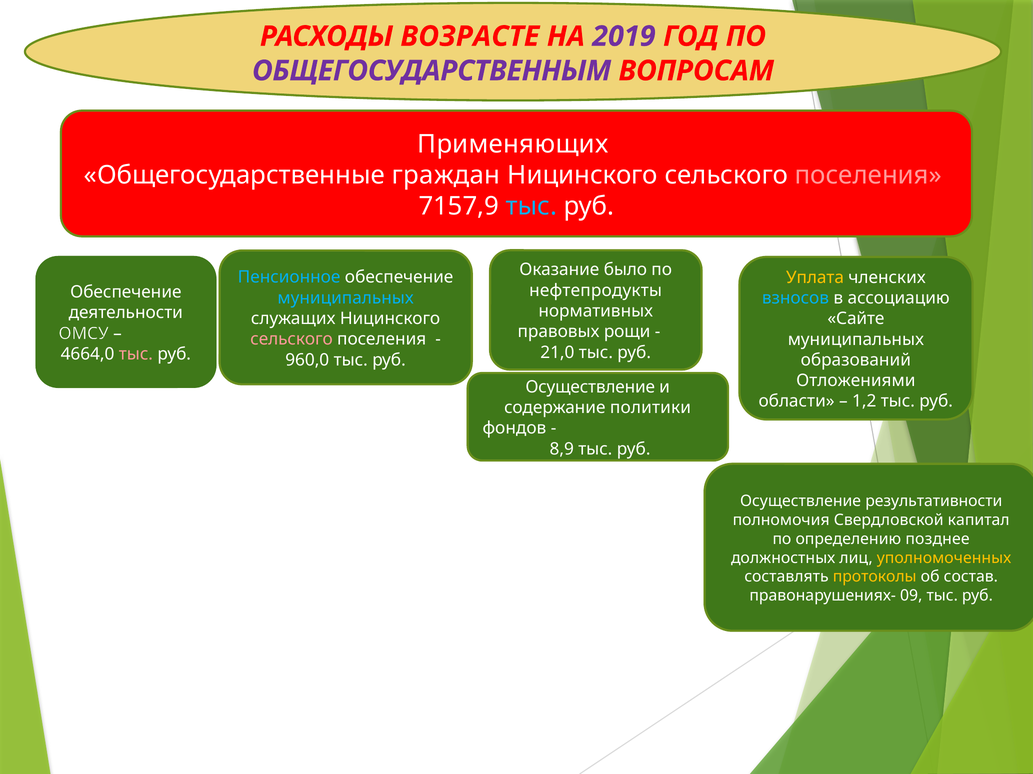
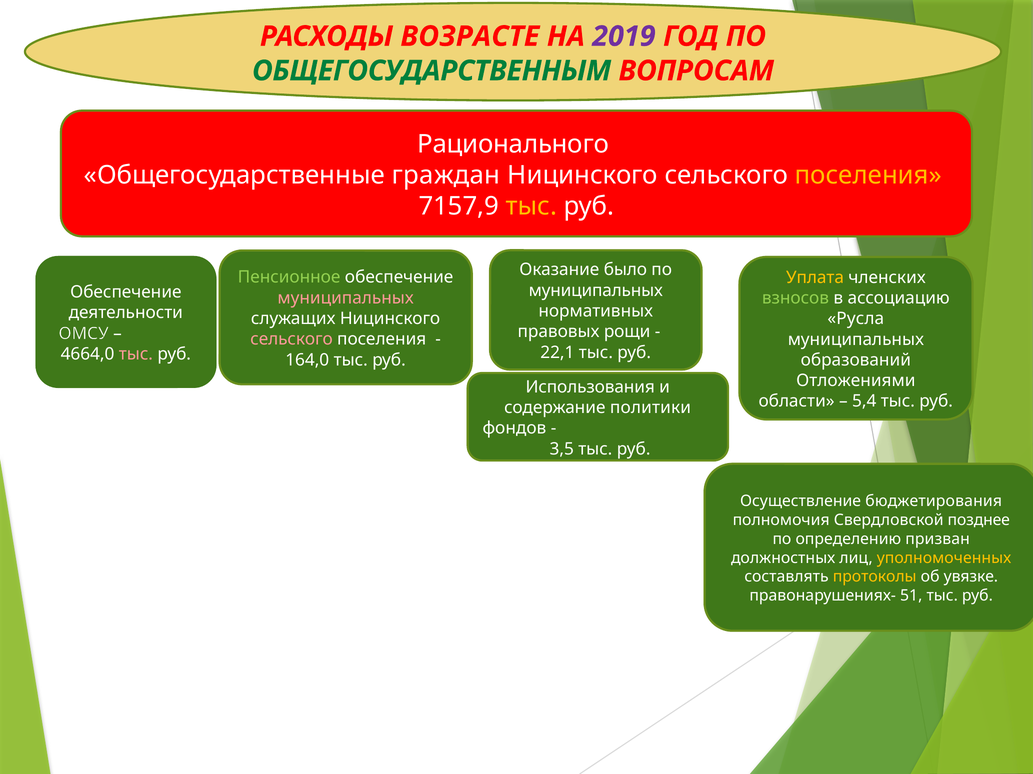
ОБЩЕГОСУДАРСТВЕННЫМ colour: purple -> green
Применяющих: Применяющих -> Рационального
поселения at (868, 175) colour: pink -> yellow
тыс at (531, 206) colour: light blue -> yellow
Пенсионное colour: light blue -> light green
нефтепродукты at (596, 291): нефтепродукты -> муниципальных
муниципальных at (346, 298) colour: light blue -> pink
взносов colour: light blue -> light green
Сайте: Сайте -> Русла
21,0: 21,0 -> 22,1
960,0: 960,0 -> 164,0
Осуществление at (590, 387): Осуществление -> Использования
1,2: 1,2 -> 5,4
8,9: 8,9 -> 3,5
результативности: результативности -> бюджетирования
капитал: капитал -> позднее
позднее: позднее -> призван
состав: состав -> увязке
09: 09 -> 51
